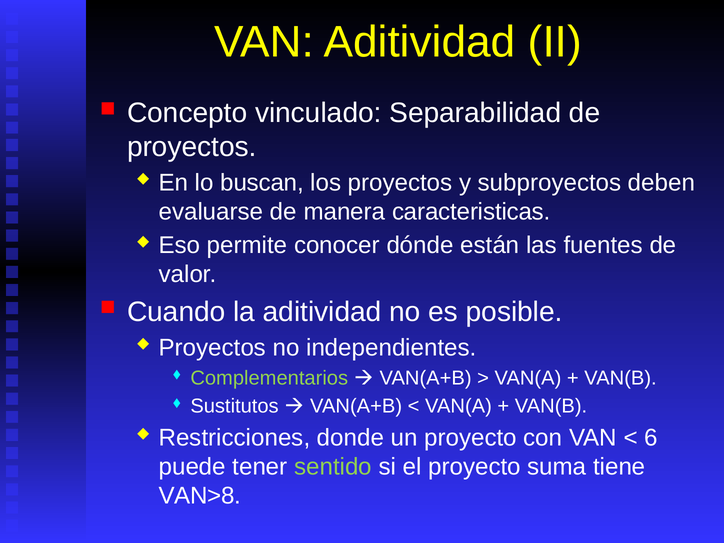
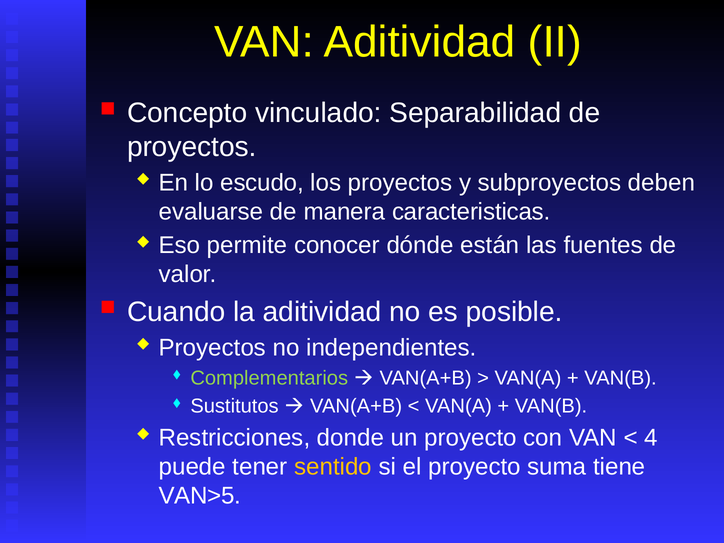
buscan: buscan -> escudo
6: 6 -> 4
sentido colour: light green -> yellow
VAN>8: VAN>8 -> VAN>5
